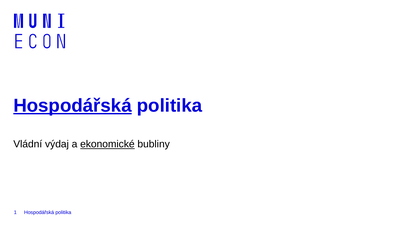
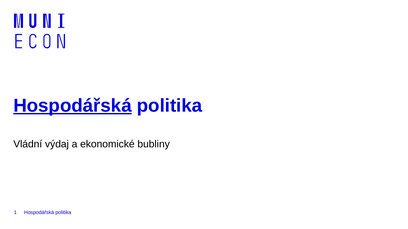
ekonomické underline: present -> none
